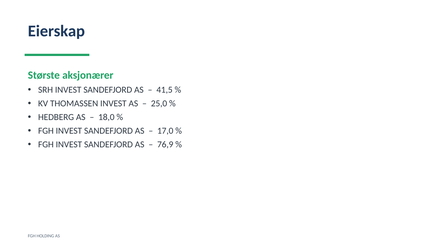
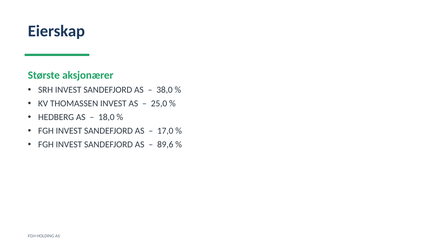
41,5: 41,5 -> 38,0
76,9: 76,9 -> 89,6
